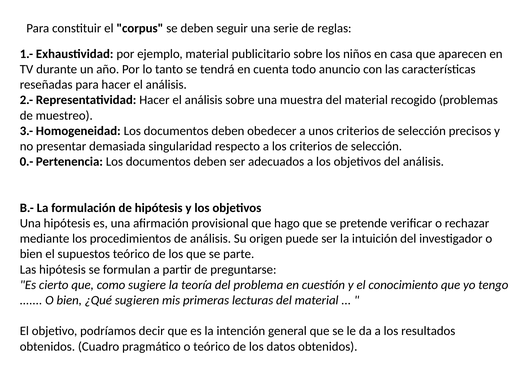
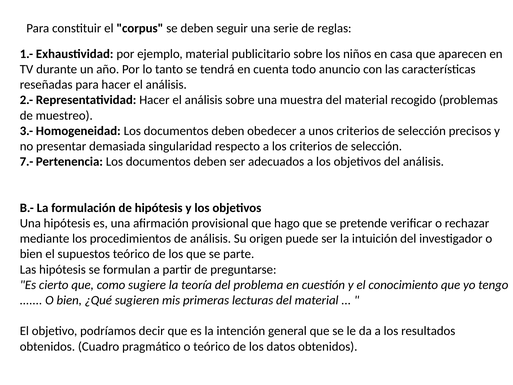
0.-: 0.- -> 7.-
